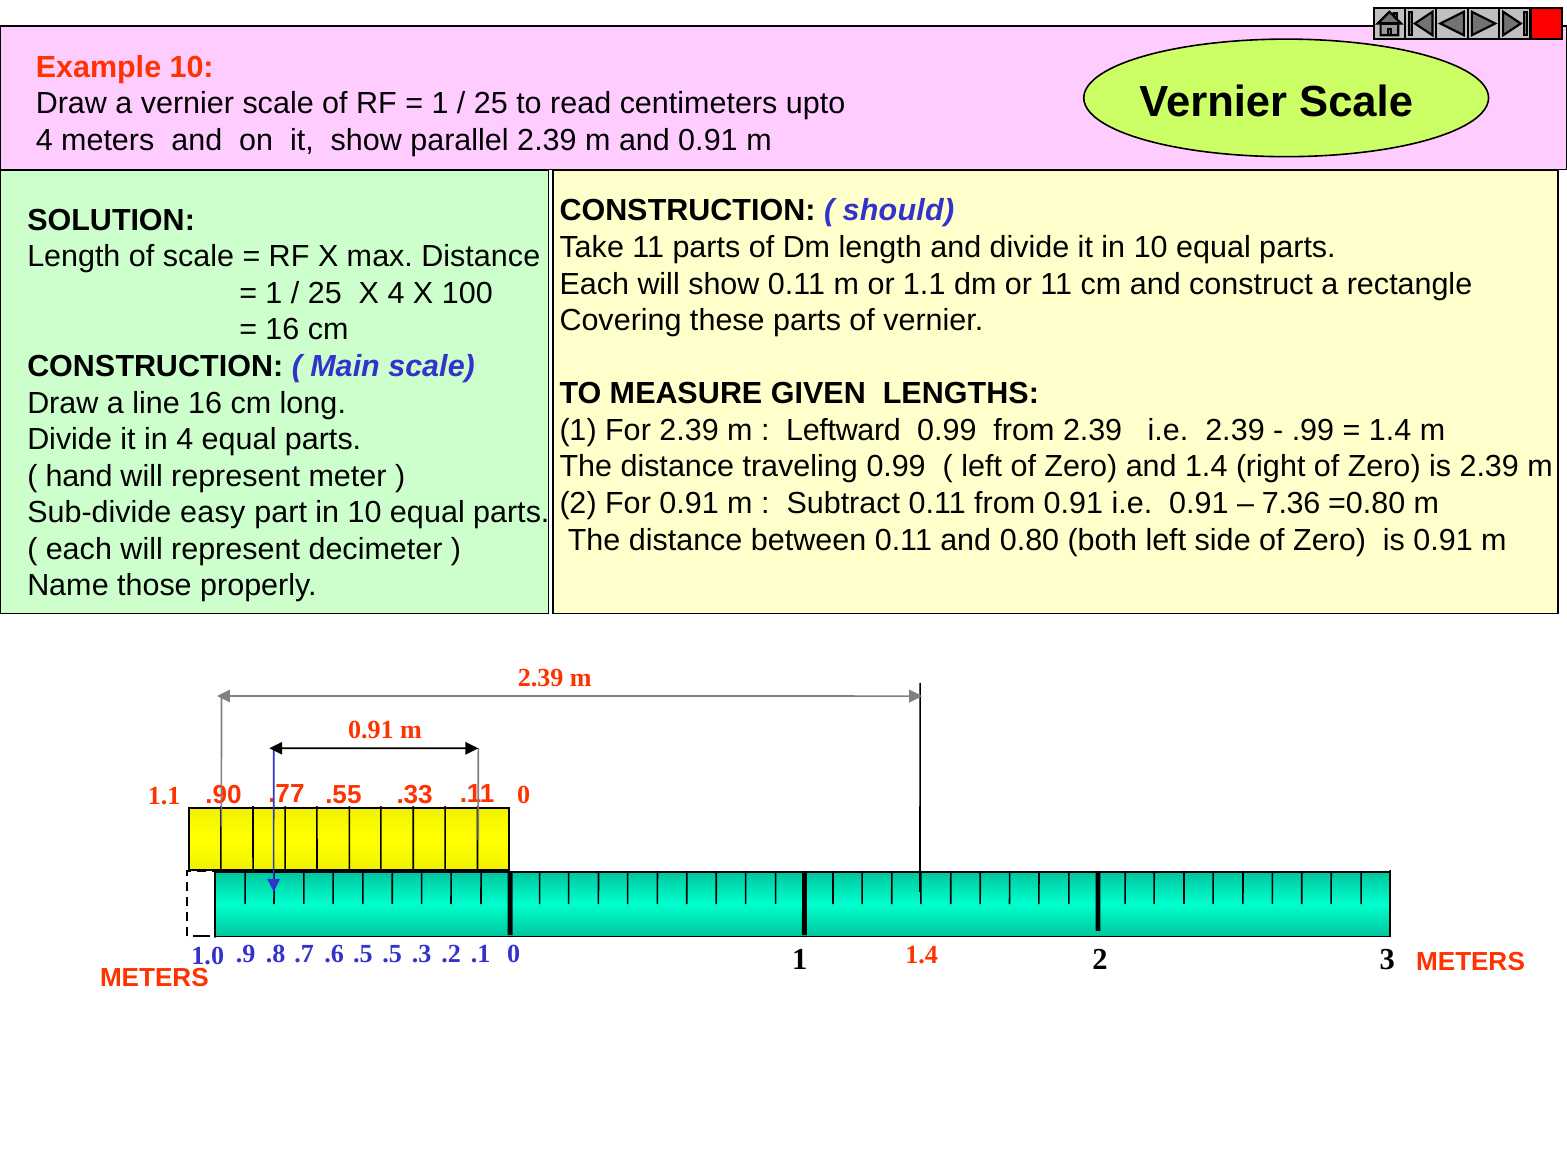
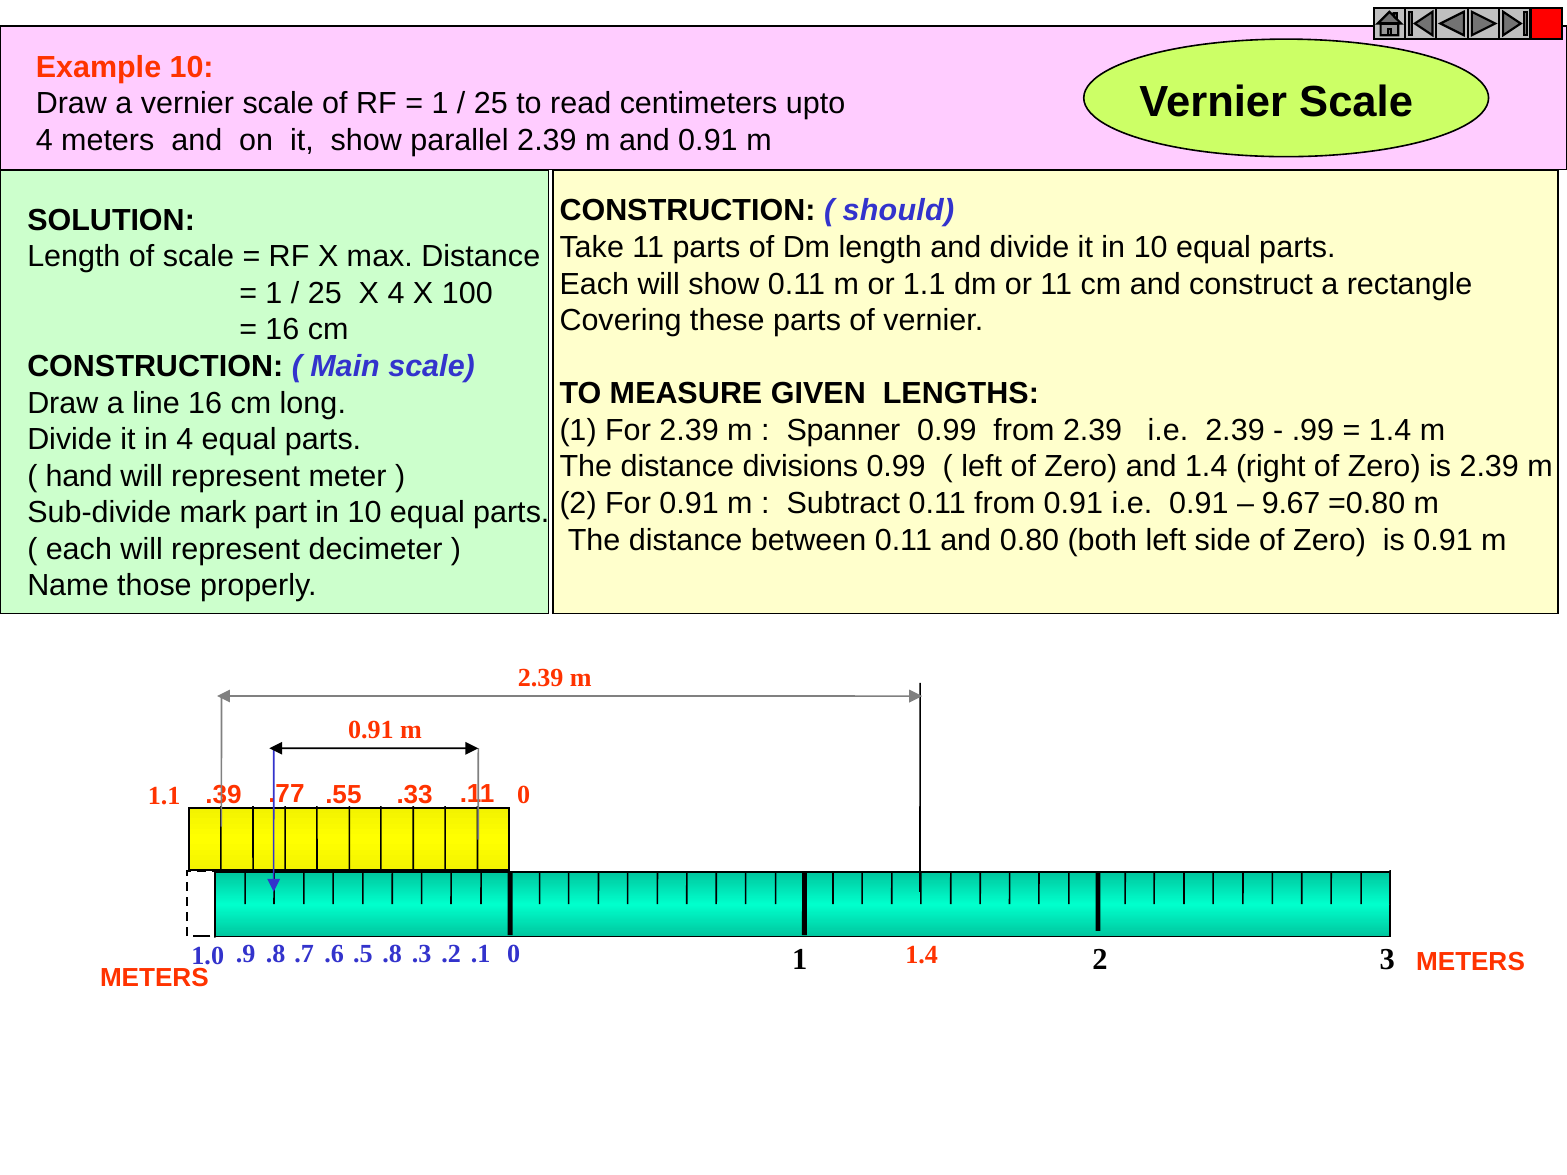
Leftward: Leftward -> Spanner
traveling: traveling -> divisions
7.36: 7.36 -> 9.67
easy: easy -> mark
.90: .90 -> .39
.5 .5: .5 -> .8
